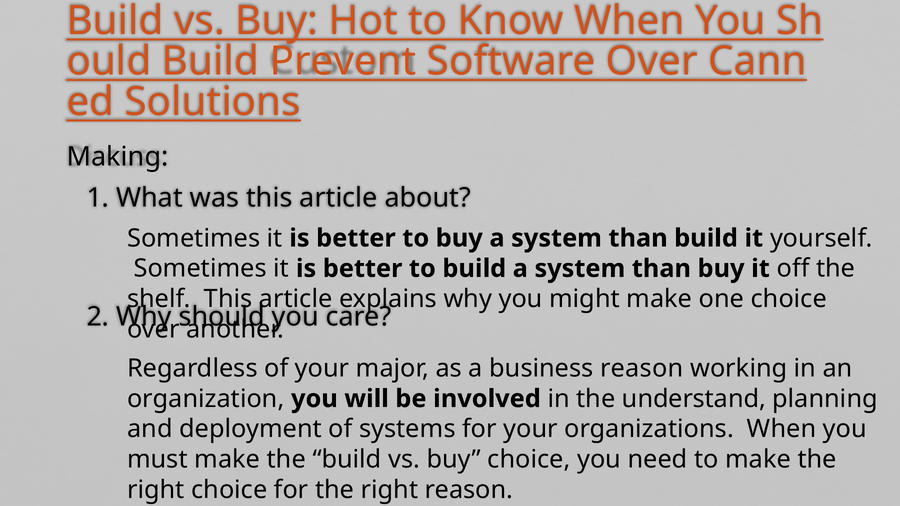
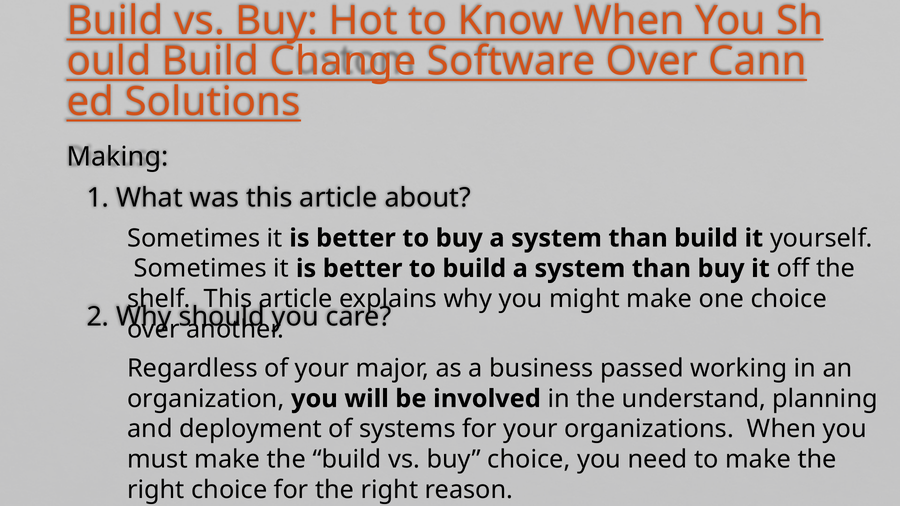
Prevent: Prevent -> Change
business reason: reason -> passed
